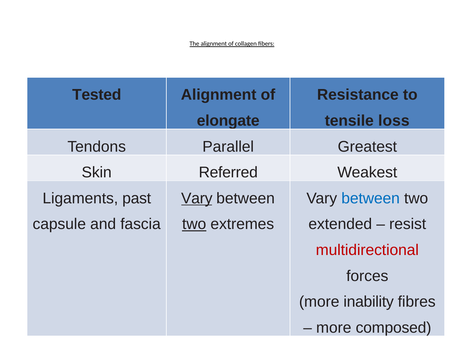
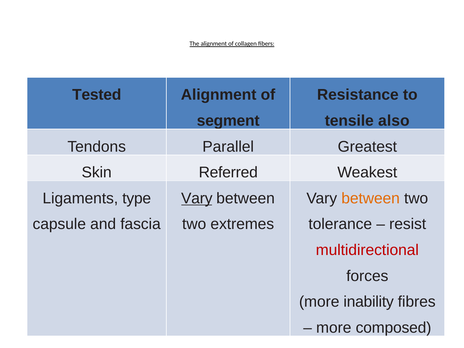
elongate: elongate -> segment
loss: loss -> also
past: past -> type
between at (371, 198) colour: blue -> orange
two at (194, 224) underline: present -> none
extended: extended -> tolerance
